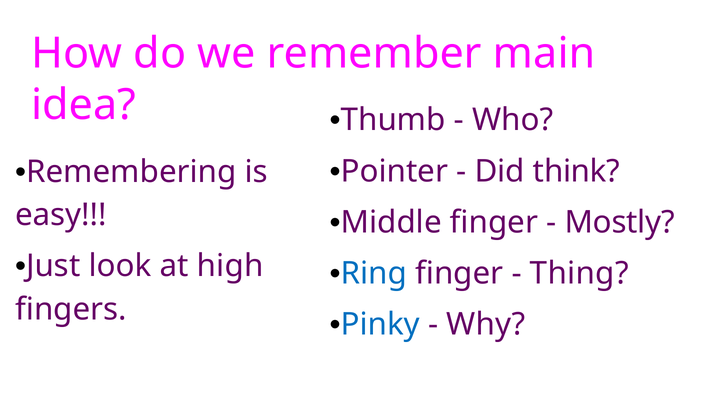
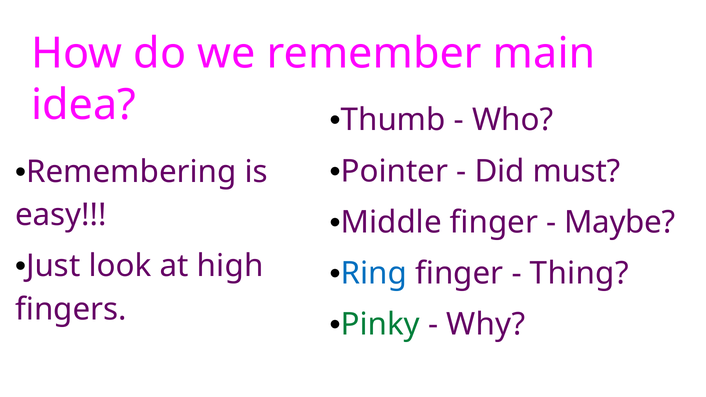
think: think -> must
Mostly: Mostly -> Maybe
Pinky colour: blue -> green
